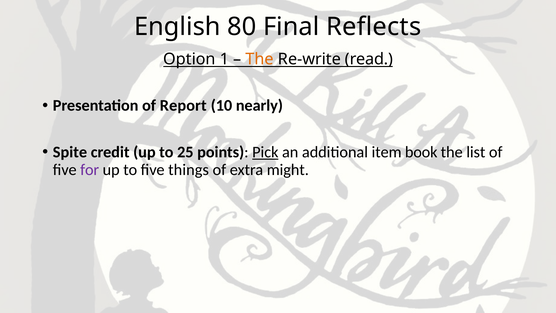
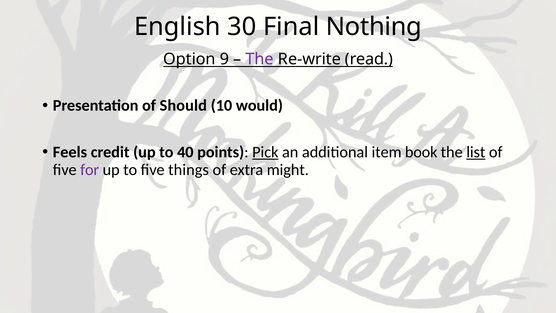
80: 80 -> 30
Reflects: Reflects -> Nothing
1: 1 -> 9
The at (260, 59) colour: orange -> purple
Report: Report -> Should
nearly: nearly -> would
Spite: Spite -> Feels
25: 25 -> 40
list underline: none -> present
